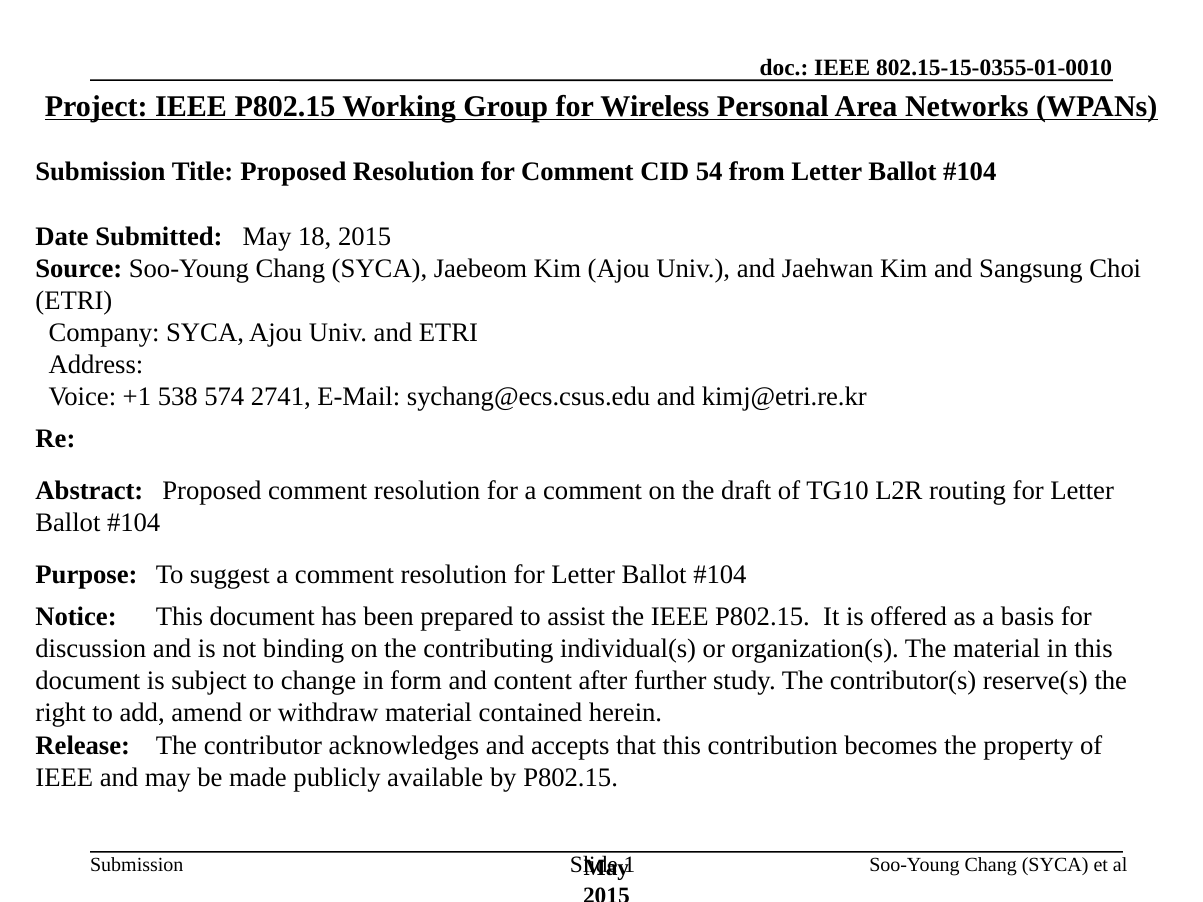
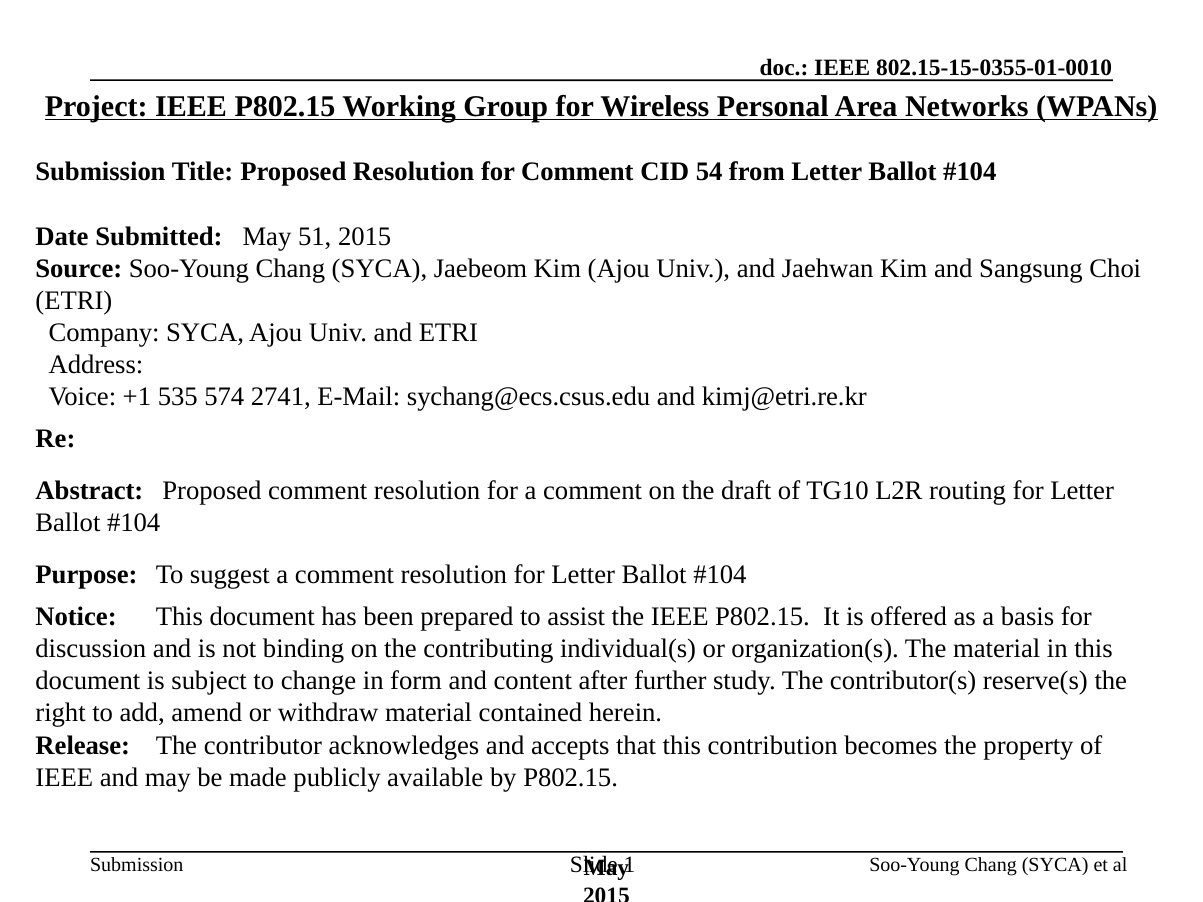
18: 18 -> 51
538: 538 -> 535
